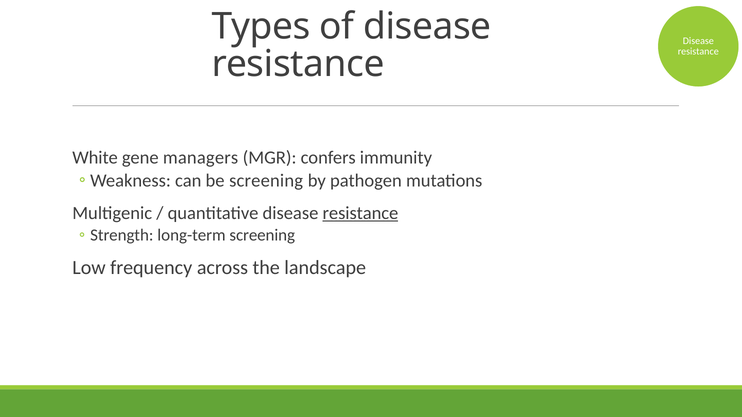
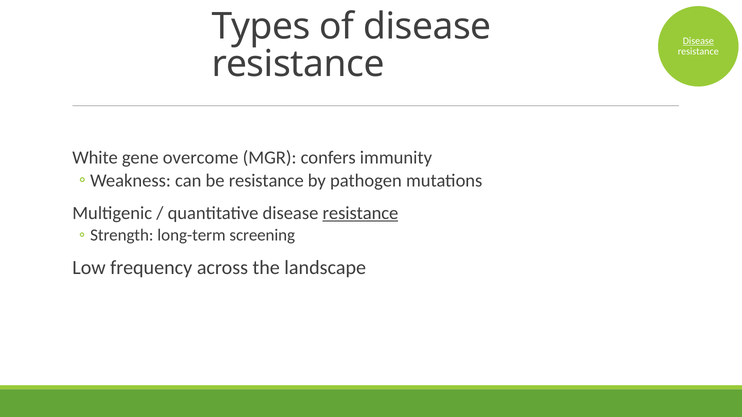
Disease at (698, 41) underline: none -> present
managers: managers -> overcome
be screening: screening -> resistance
